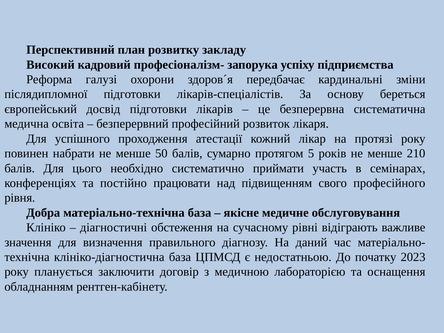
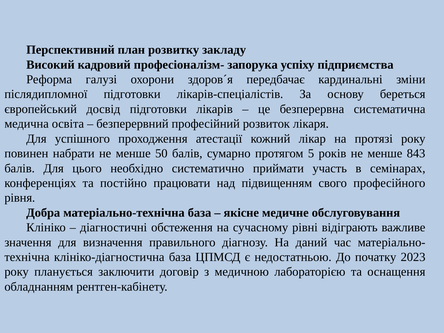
210: 210 -> 843
